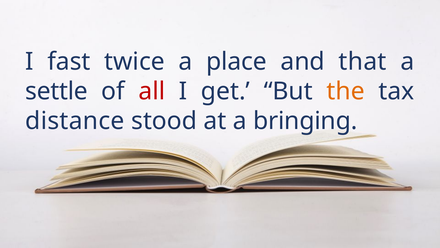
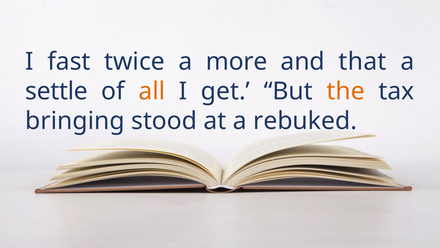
place: place -> more
all colour: red -> orange
distance: distance -> bringing
bringing: bringing -> rebuked
